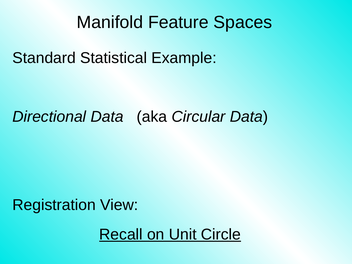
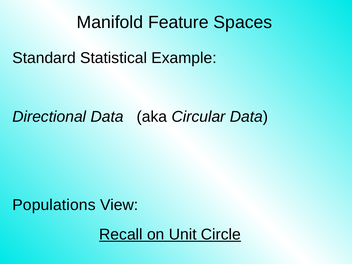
Registration: Registration -> Populations
